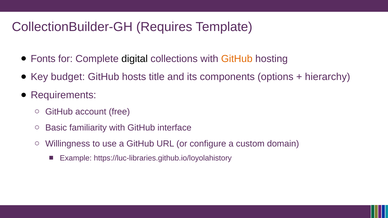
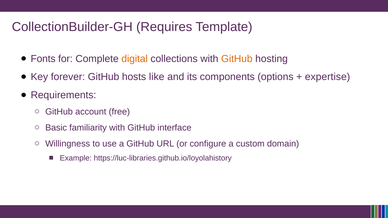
digital colour: black -> orange
budget: budget -> forever
title: title -> like
hierarchy: hierarchy -> expertise
